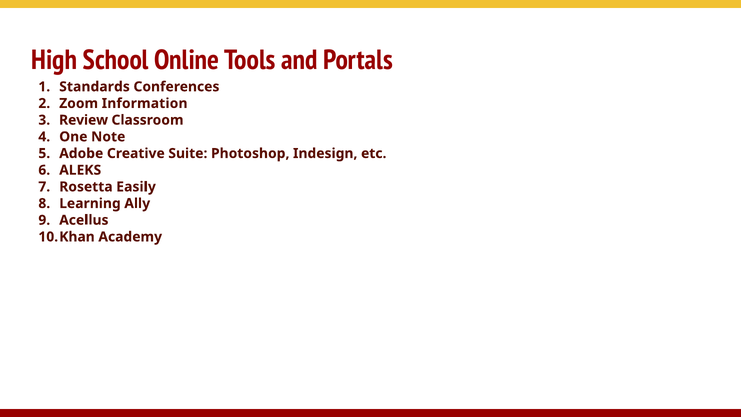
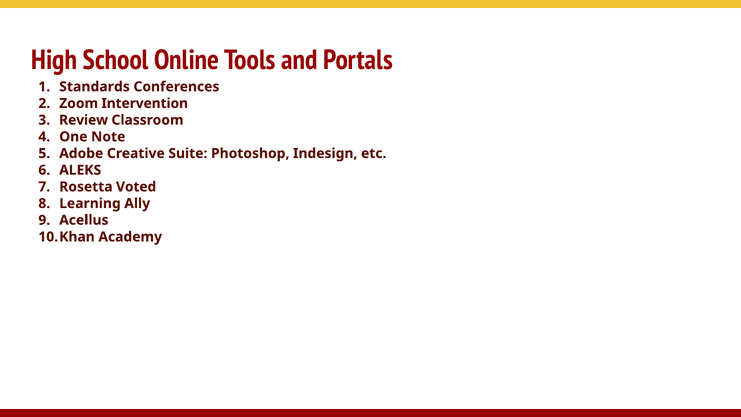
Information: Information -> Intervention
Easily: Easily -> Voted
